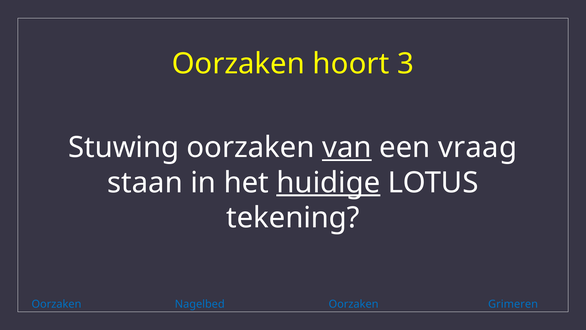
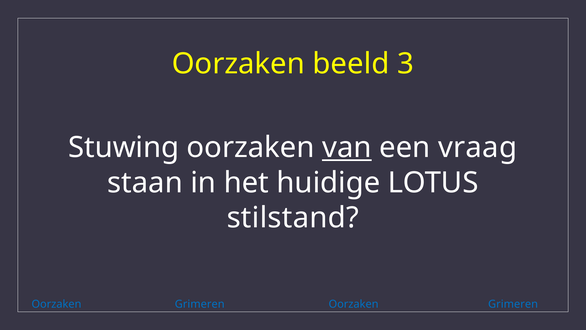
hoort: hoort -> beeld
huidige underline: present -> none
tekening: tekening -> stilstand
Nagelbed at (200, 304): Nagelbed -> Grimeren
